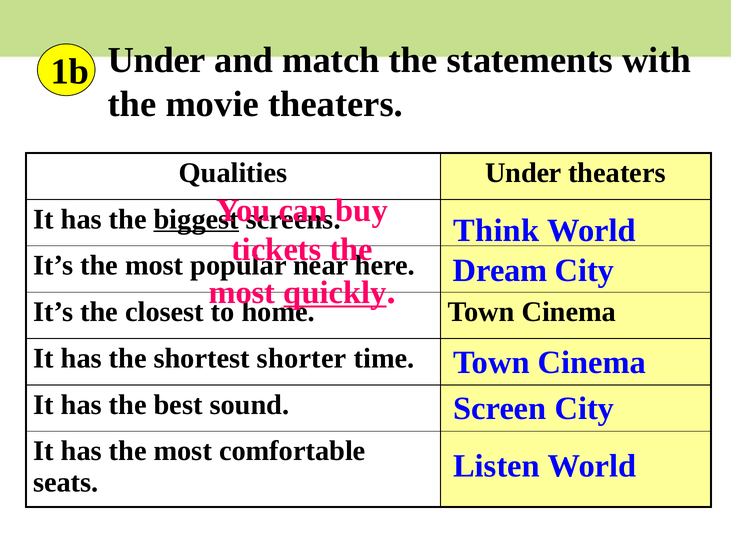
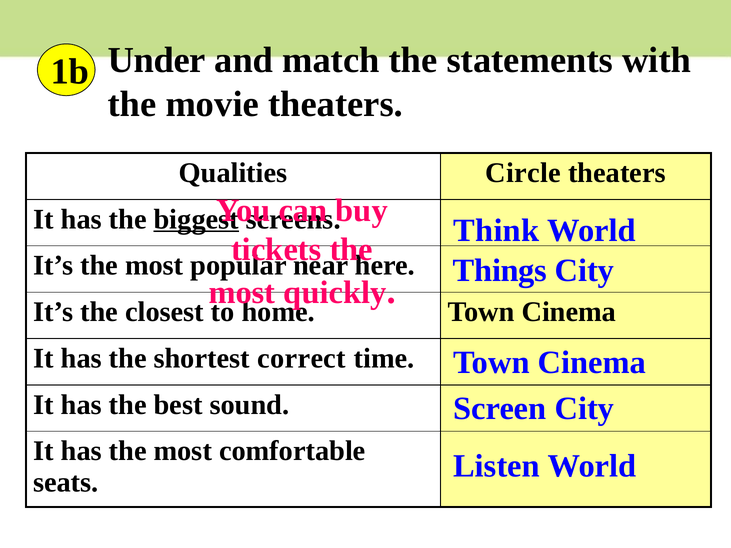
Qualities Under: Under -> Circle
Dream: Dream -> Things
quickly underline: present -> none
shorter: shorter -> correct
